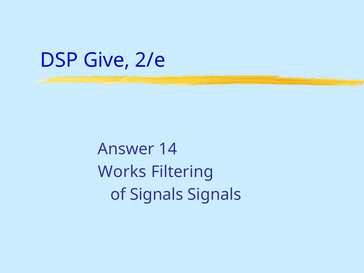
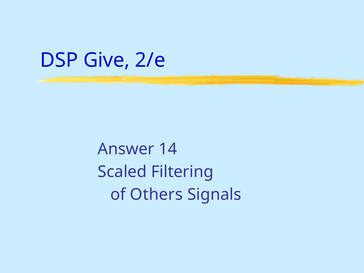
Works: Works -> Scaled
of Signals: Signals -> Others
